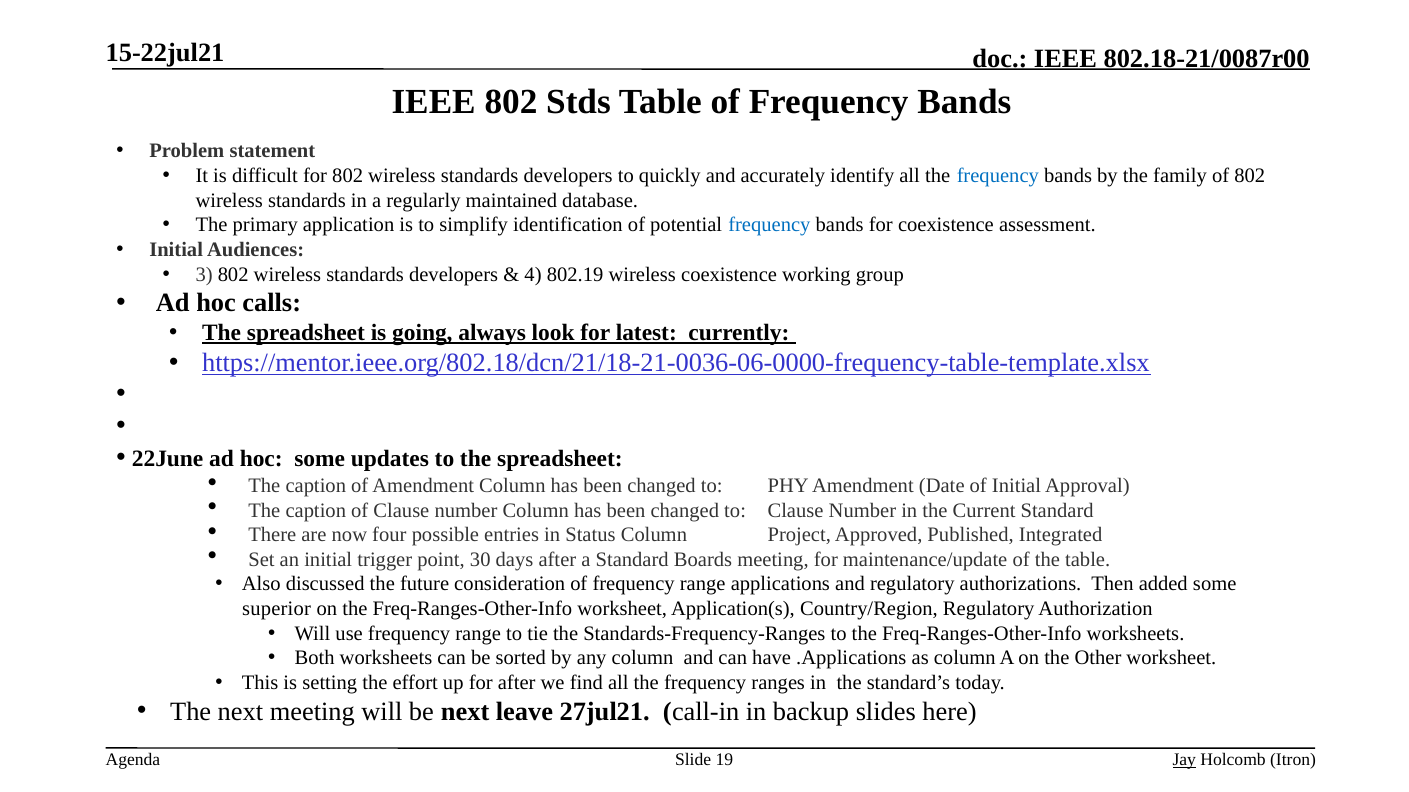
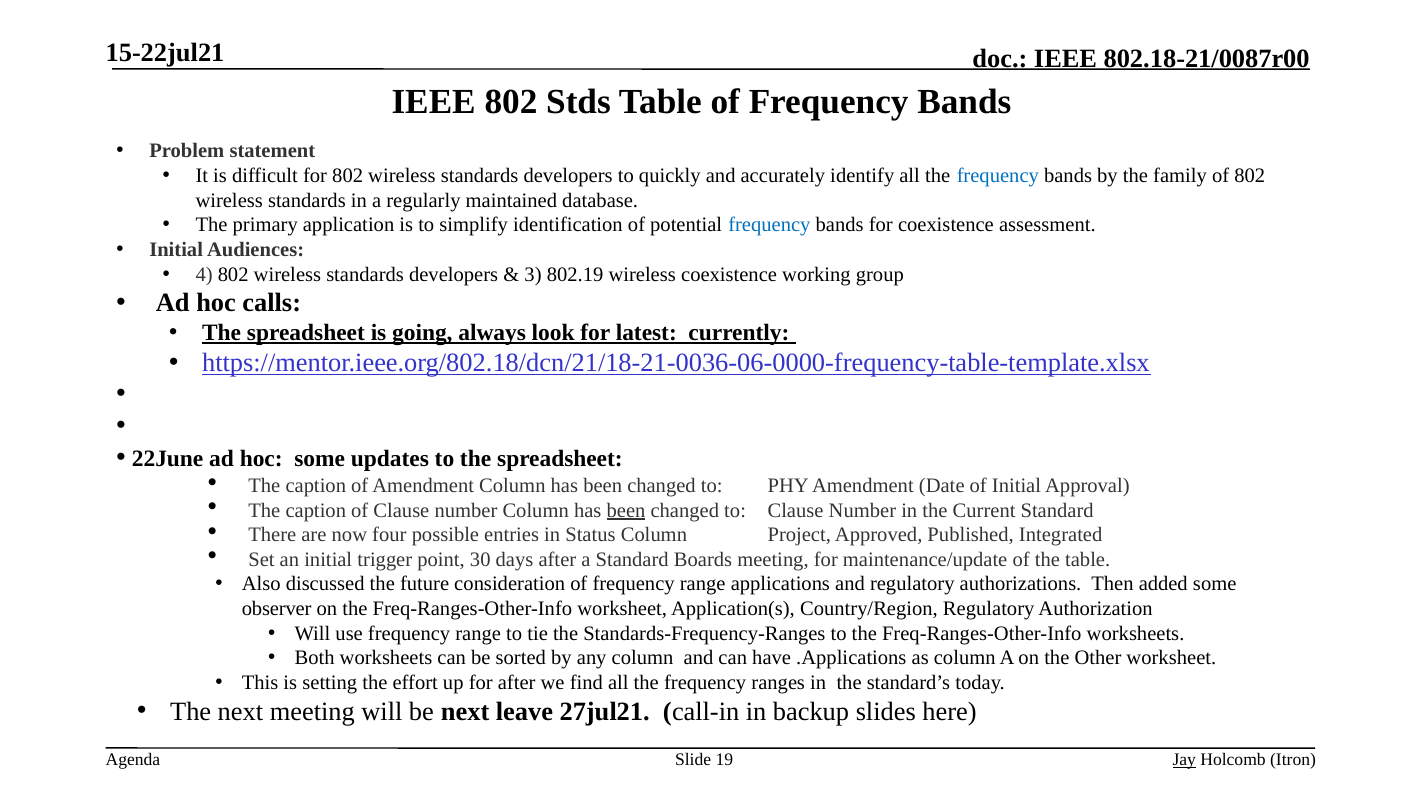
3: 3 -> 4
4: 4 -> 3
been at (626, 511) underline: none -> present
superior: superior -> observer
